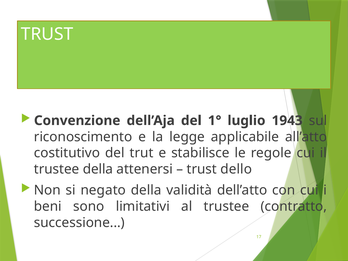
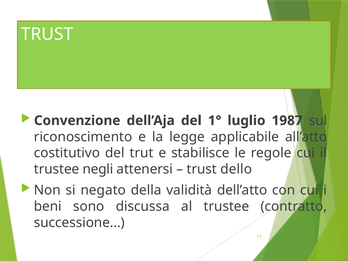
1943: 1943 -> 1987
trustee della: della -> negli
limitativi: limitativi -> discussa
